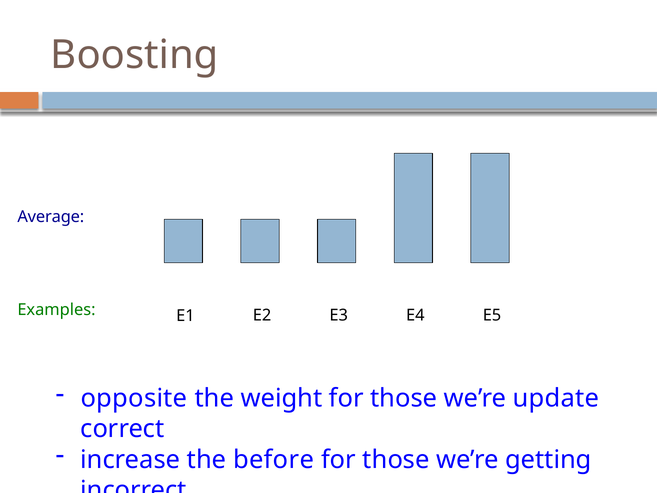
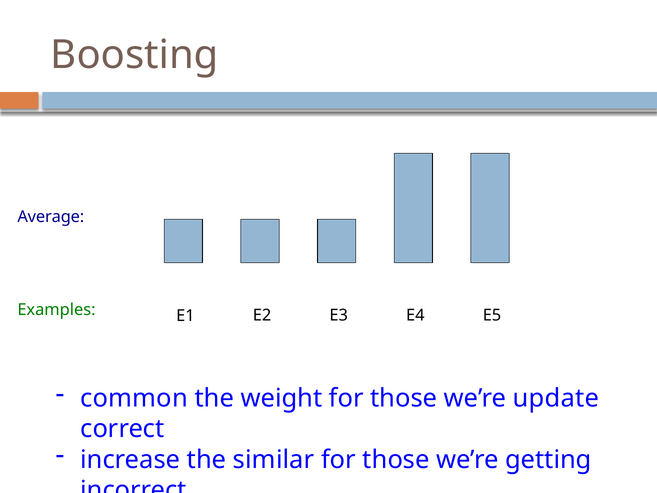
opposite: opposite -> common
before: before -> similar
